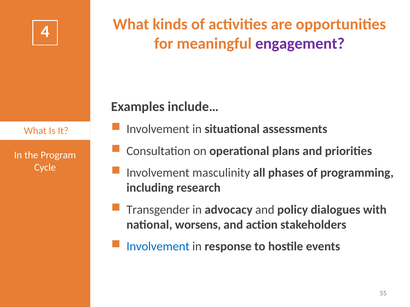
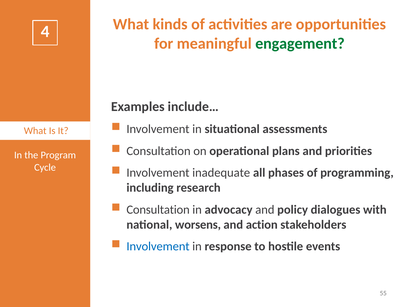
engagement colour: purple -> green
masculinity: masculinity -> inadequate
Transgender at (158, 210): Transgender -> Consultation
